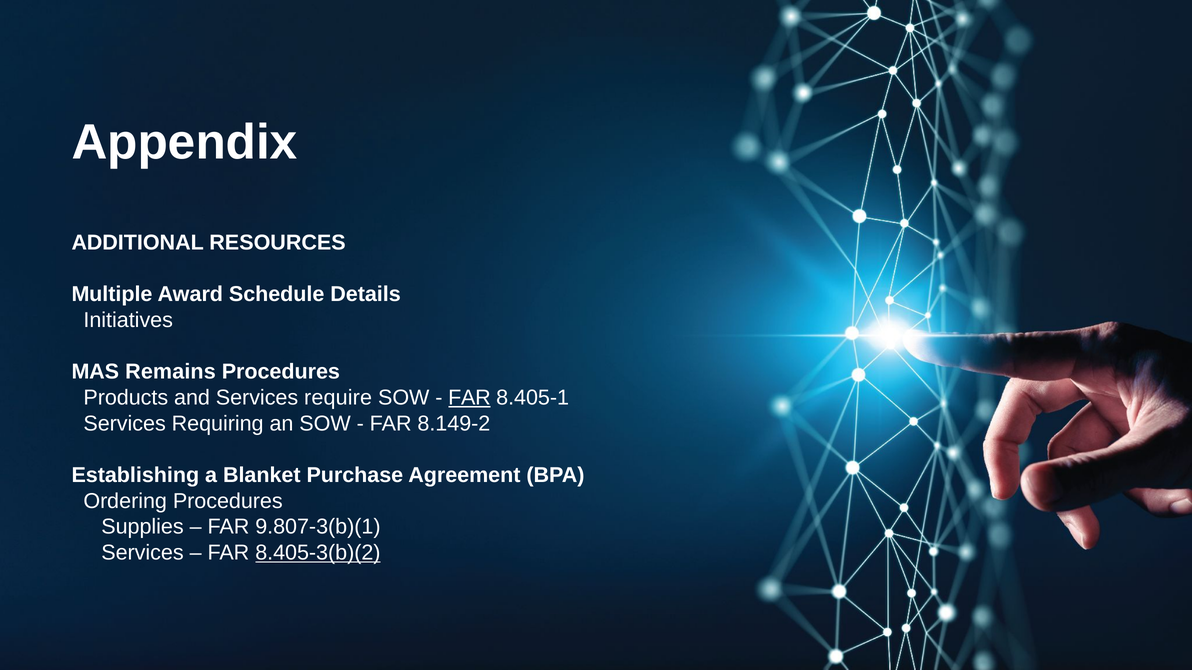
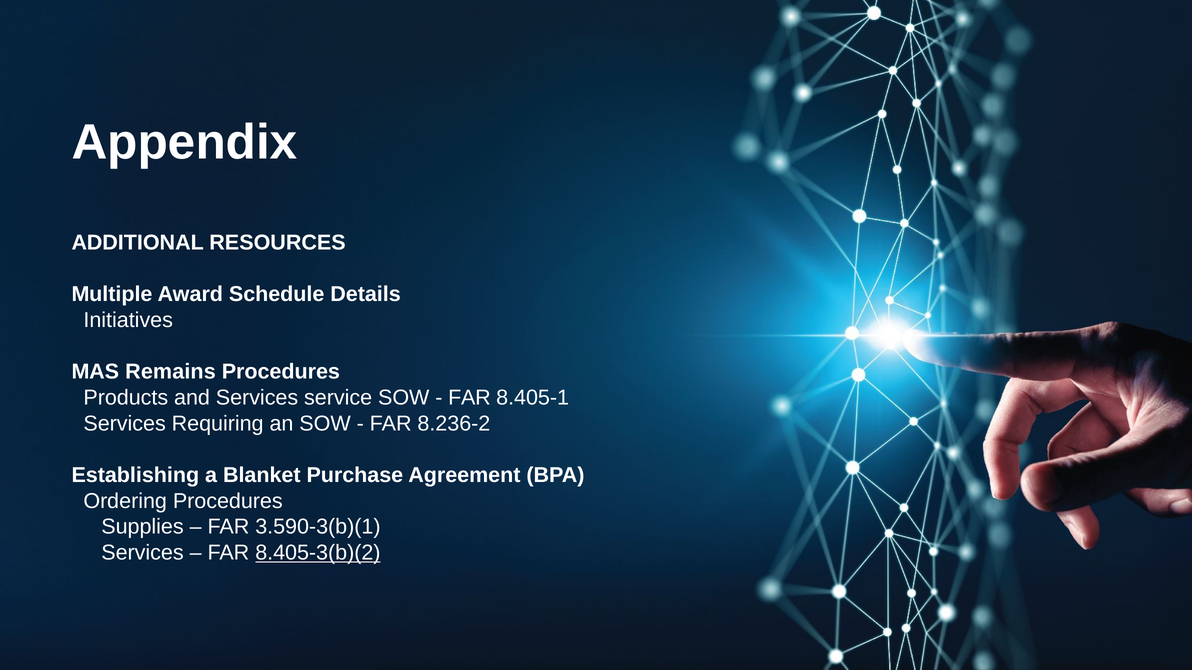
require: require -> service
FAR at (469, 398) underline: present -> none
8.149-2: 8.149-2 -> 8.236-2
9.807-3(b)(1: 9.807-3(b)(1 -> 3.590-3(b)(1
